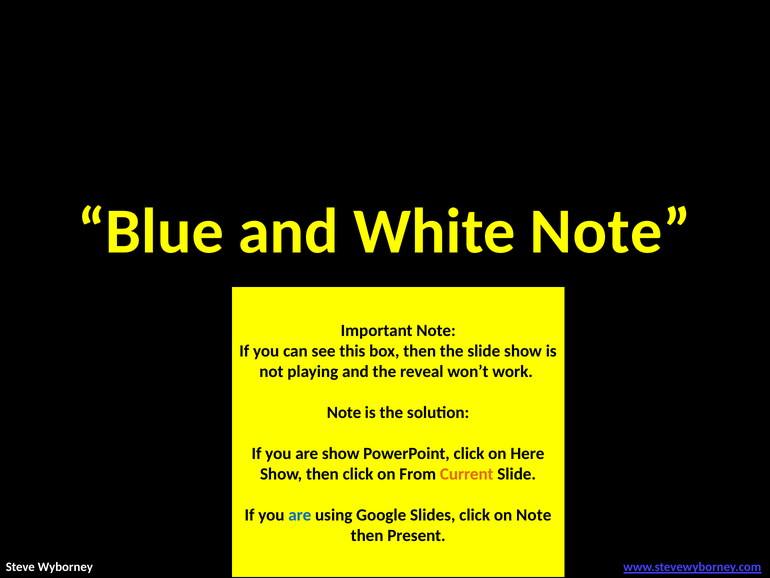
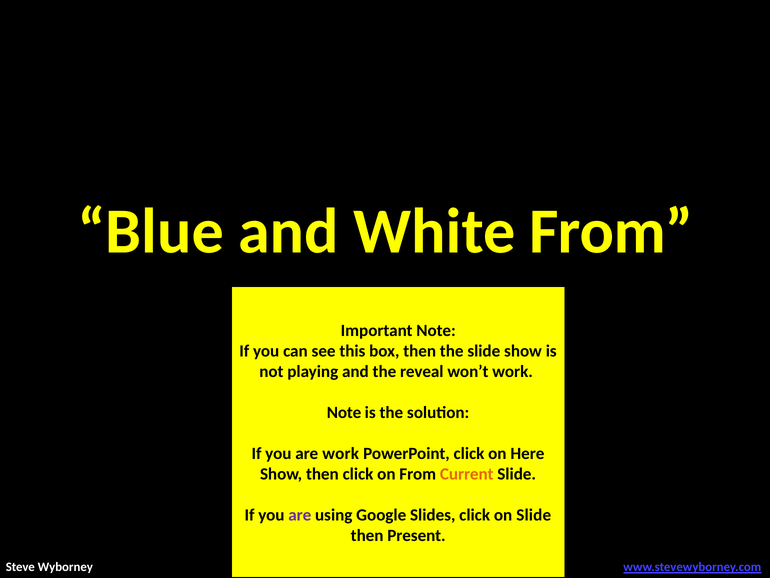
White Note: Note -> From
are show: show -> work
are at (300, 515) colour: blue -> purple
on Note: Note -> Slide
